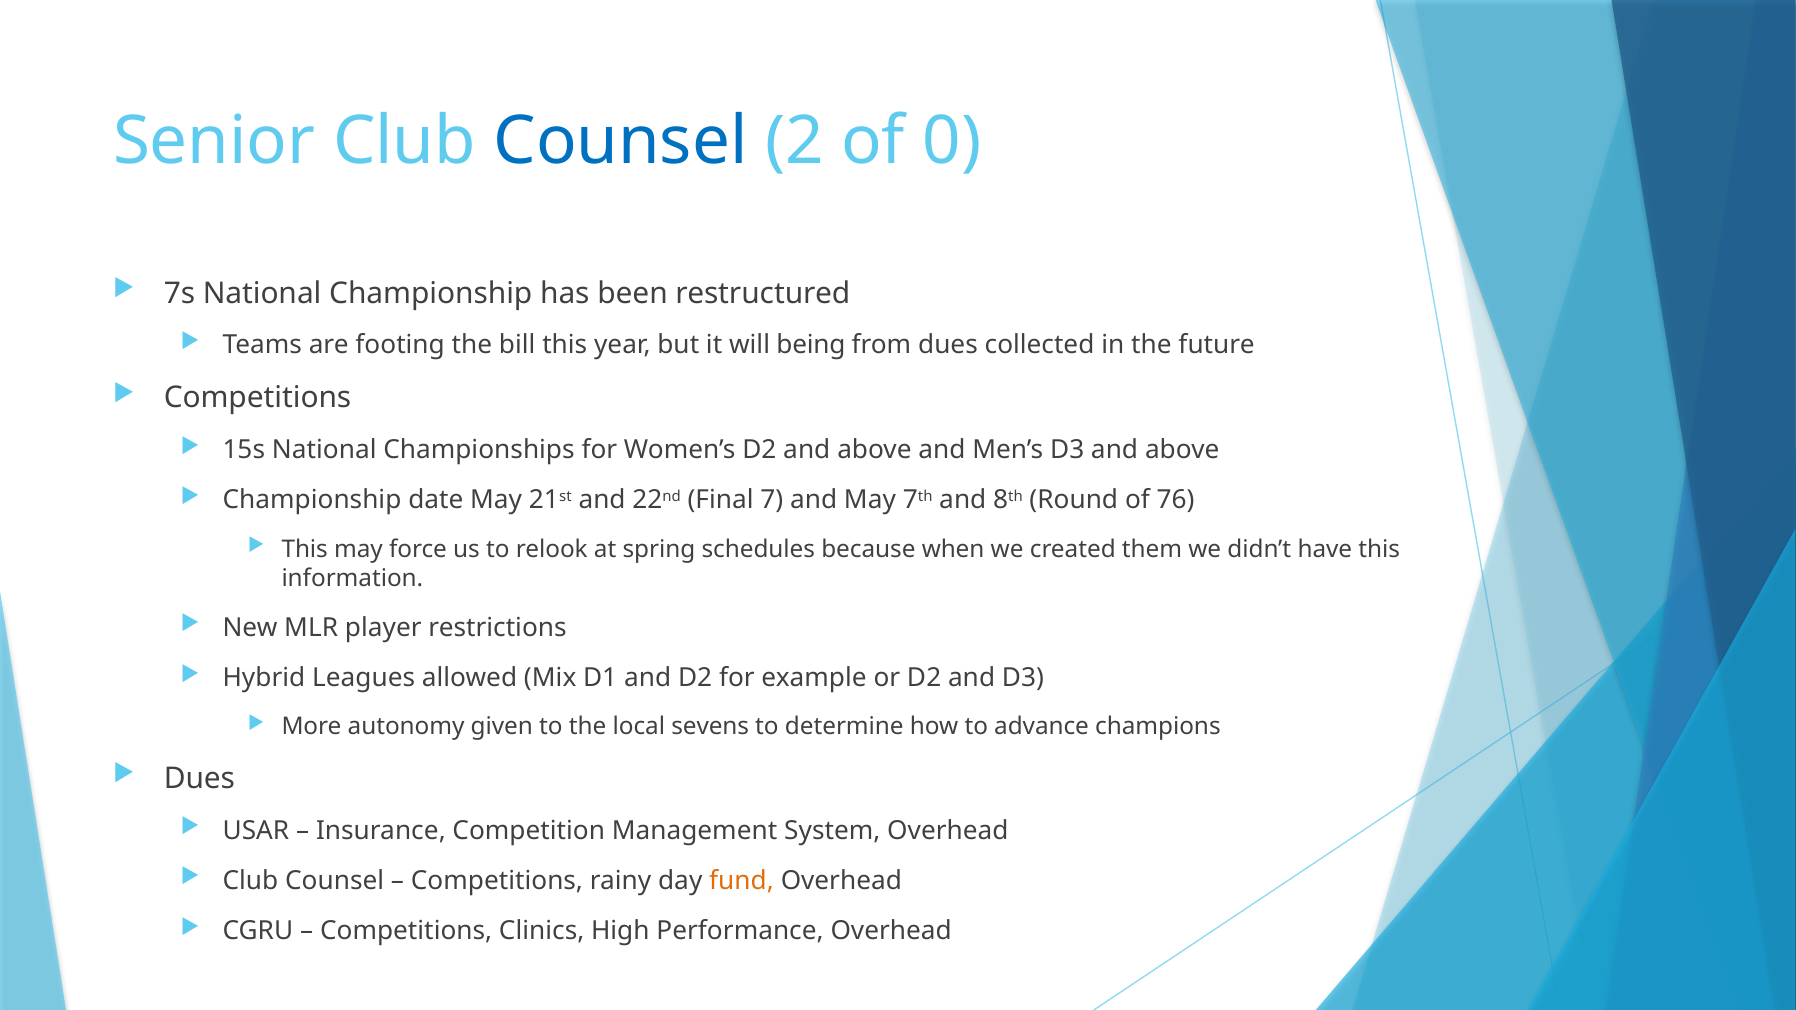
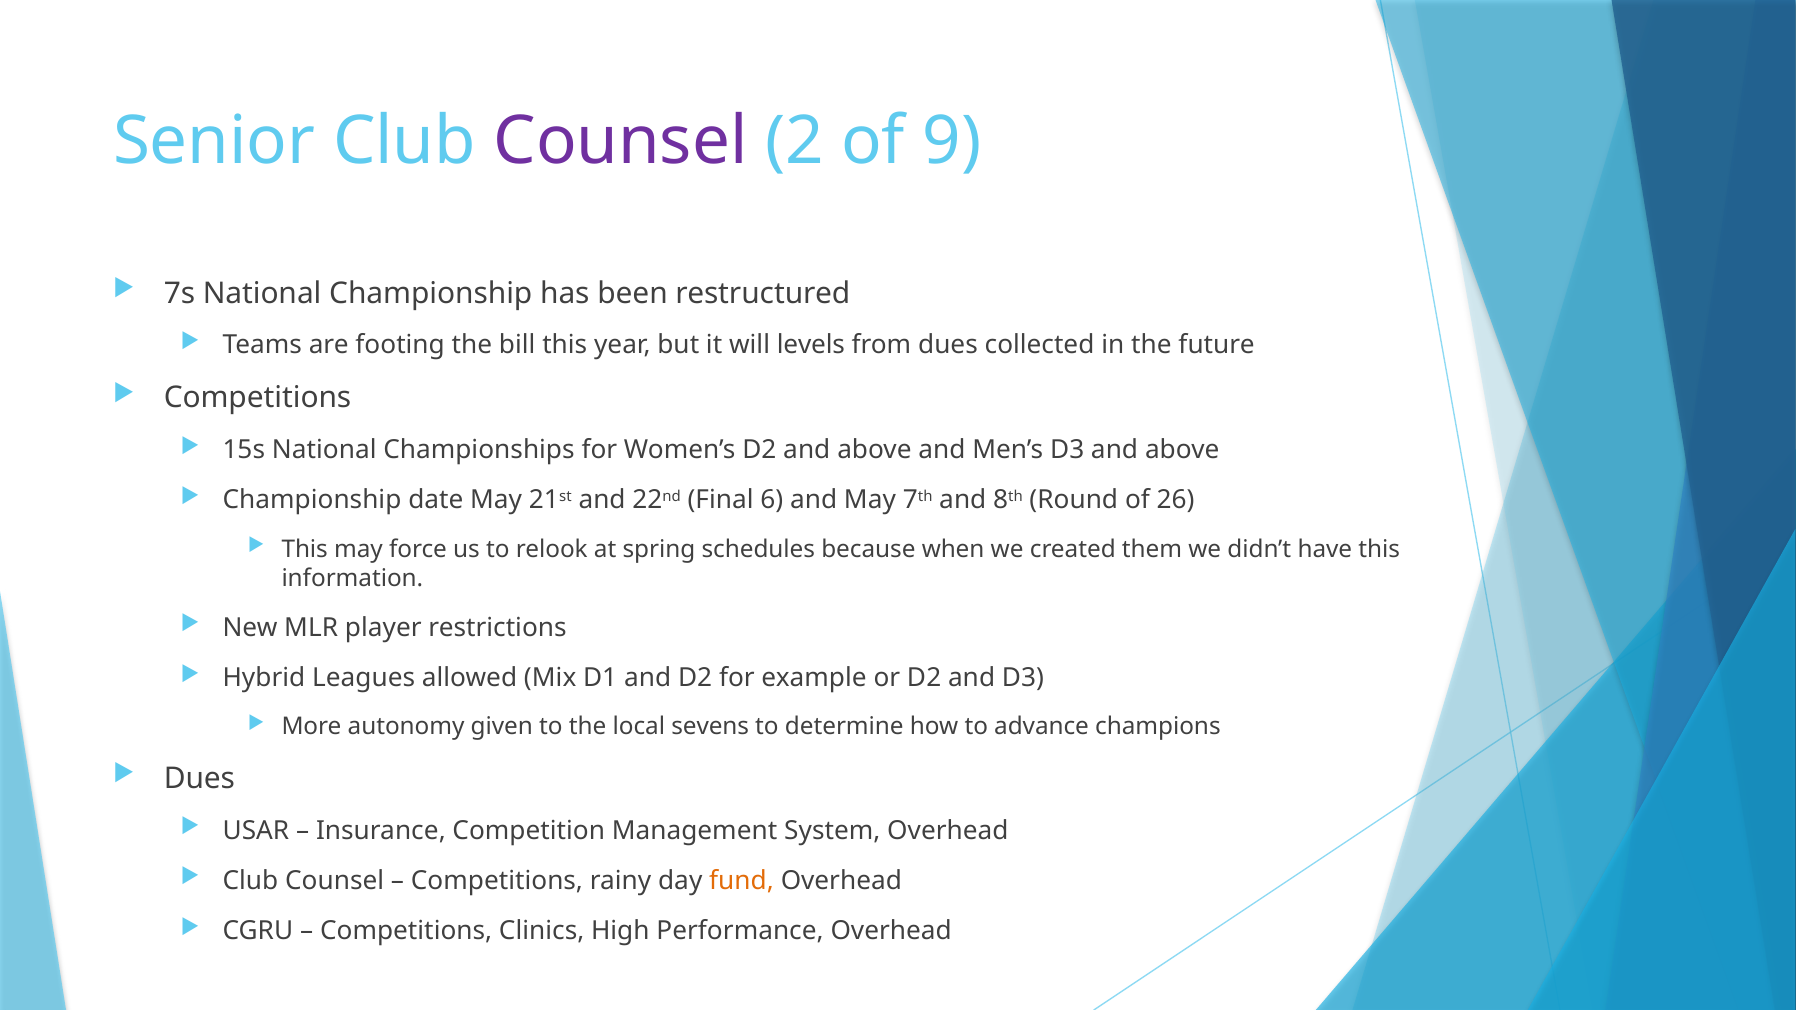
Counsel at (620, 142) colour: blue -> purple
0: 0 -> 9
being: being -> levels
7: 7 -> 6
76: 76 -> 26
